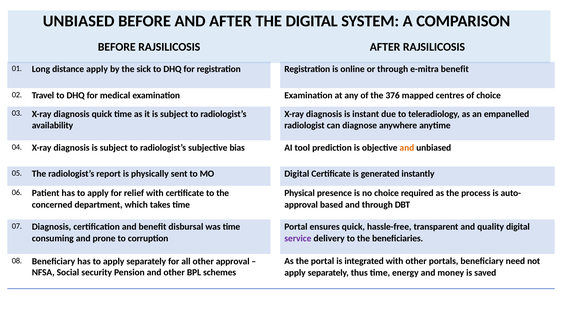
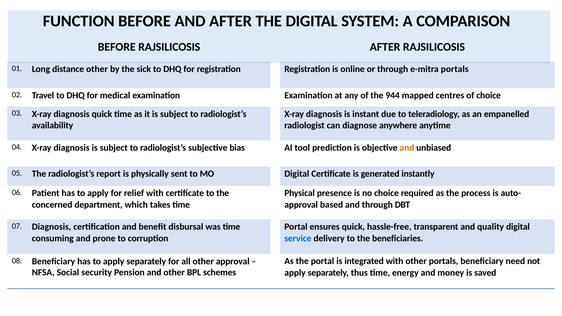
UNBIASED at (79, 21): UNBIASED -> FUNCTION
distance apply: apply -> other
e-mitra benefit: benefit -> portals
376: 376 -> 944
service colour: purple -> blue
